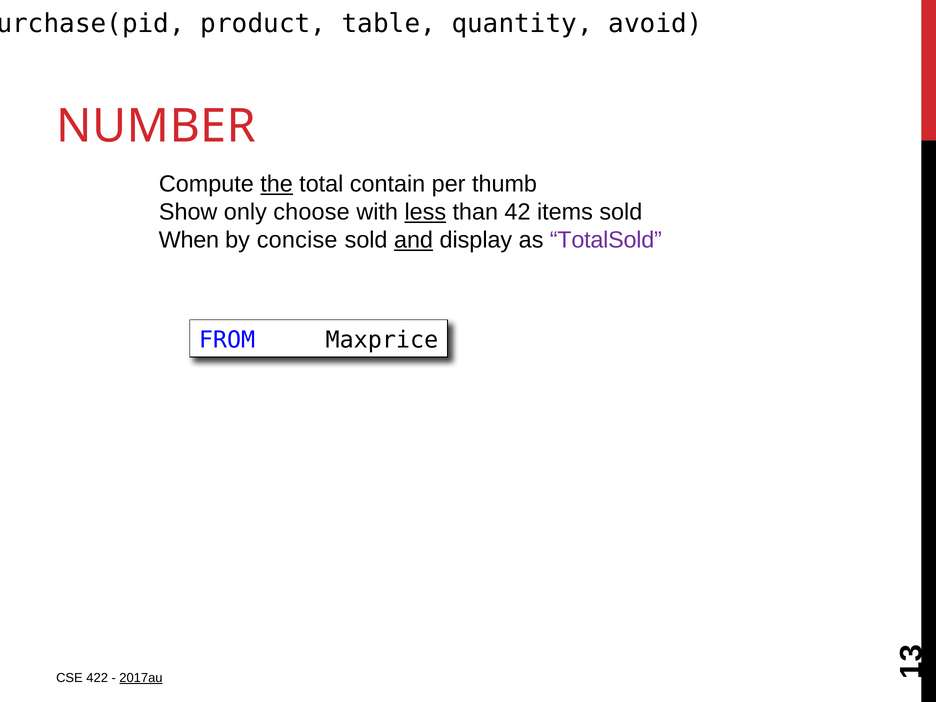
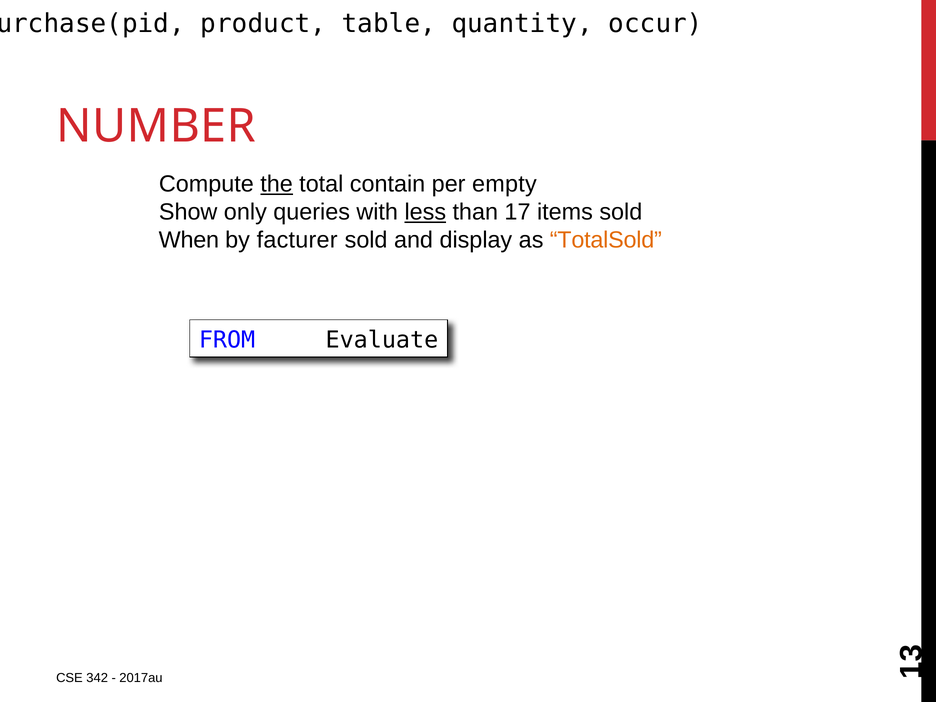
avoid: avoid -> occur
thumb: thumb -> empty
choose: choose -> queries
42: 42 -> 17
concise: concise -> facturer
and underline: present -> none
TotalSold colour: purple -> orange
Maxprice: Maxprice -> Evaluate
422: 422 -> 342
2017au underline: present -> none
